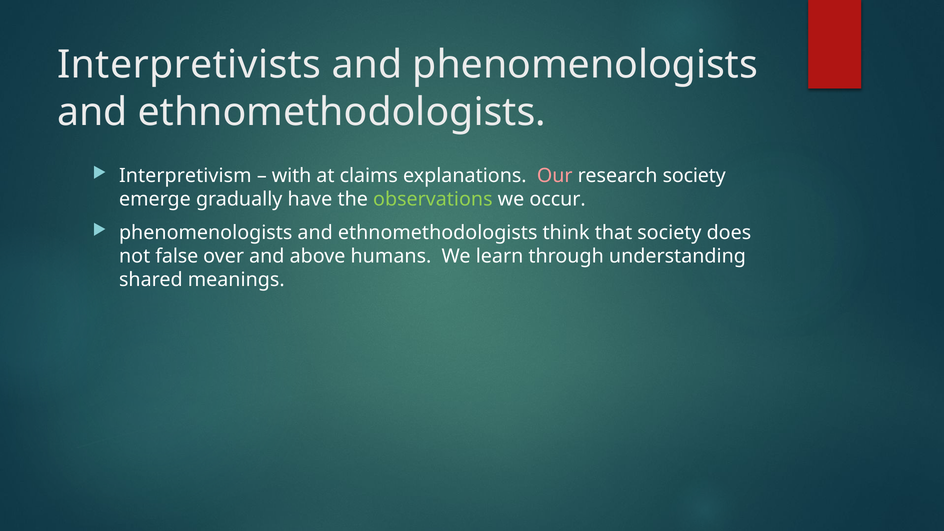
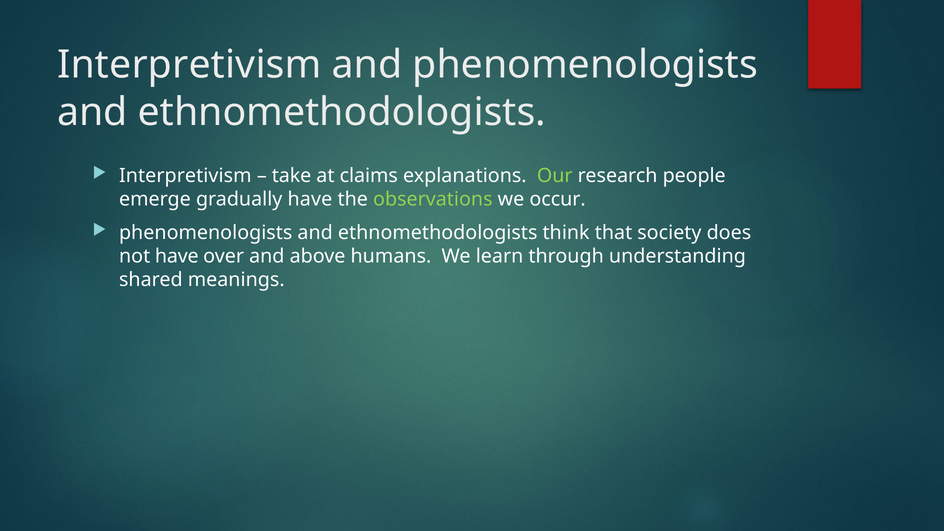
Interpretivists at (189, 65): Interpretivists -> Interpretivism
with: with -> take
Our colour: pink -> light green
research society: society -> people
not false: false -> have
